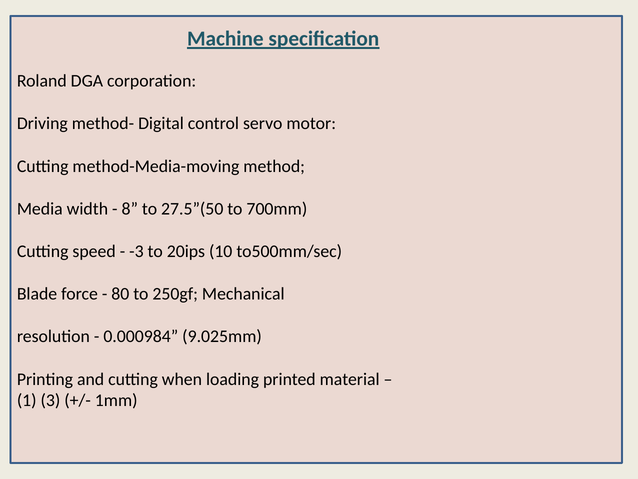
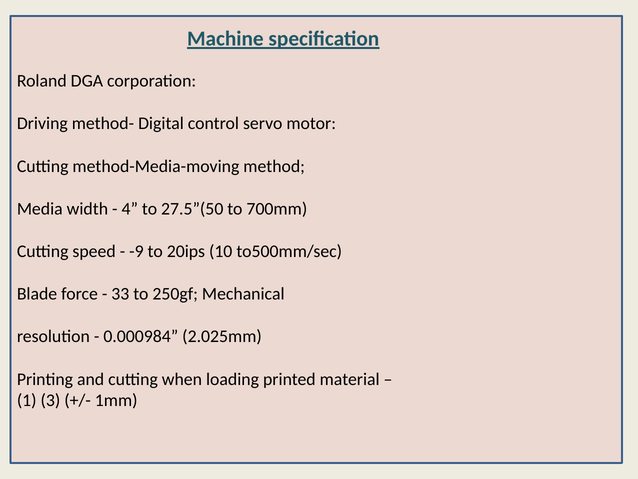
8: 8 -> 4
-3: -3 -> -9
80: 80 -> 33
9.025mm: 9.025mm -> 2.025mm
